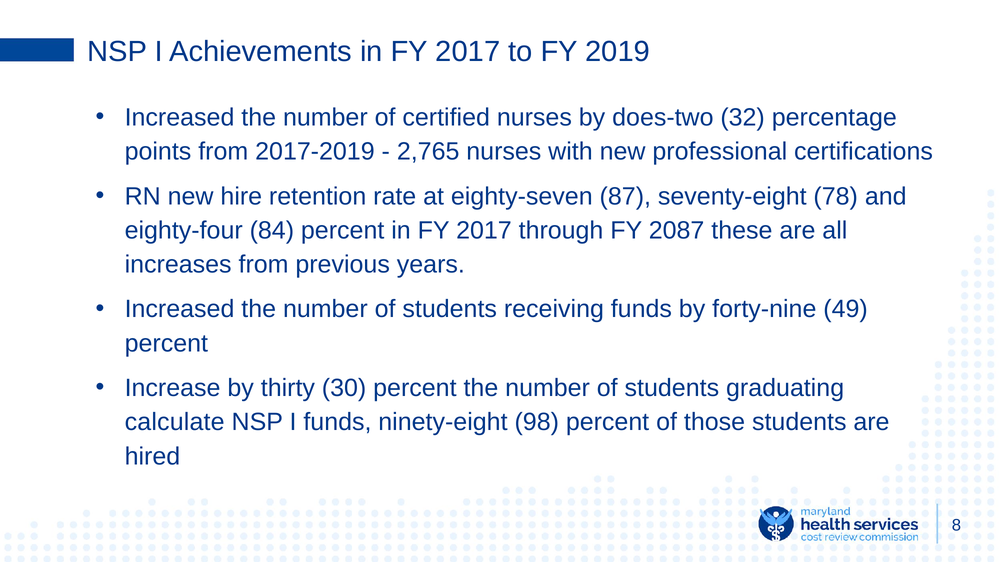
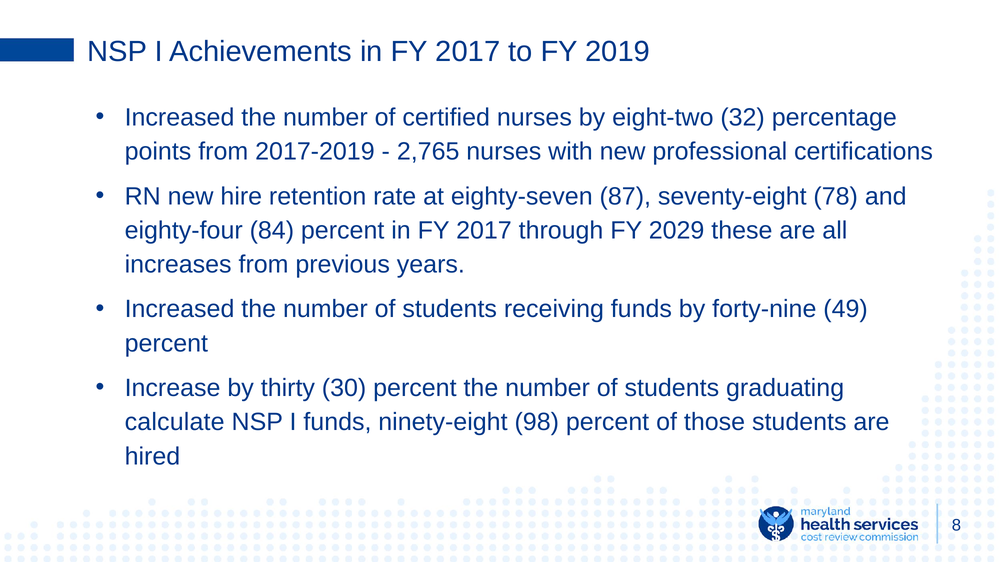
does-two: does-two -> eight-two
2087: 2087 -> 2029
